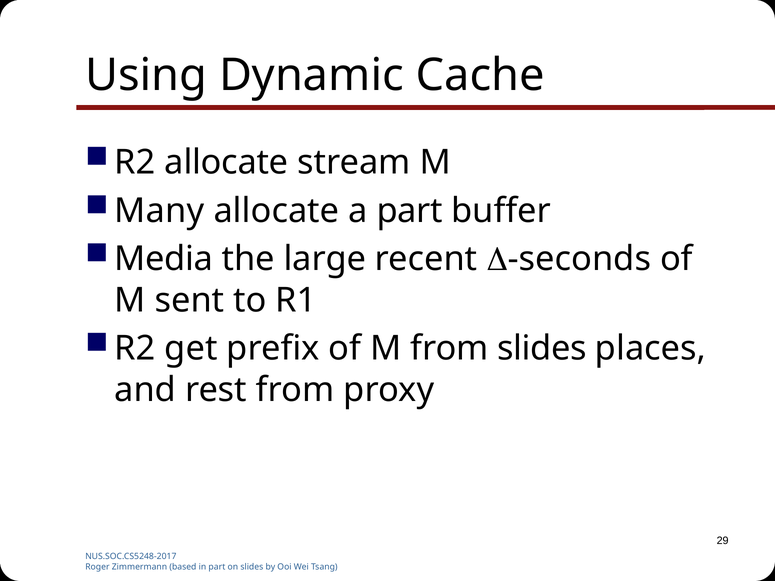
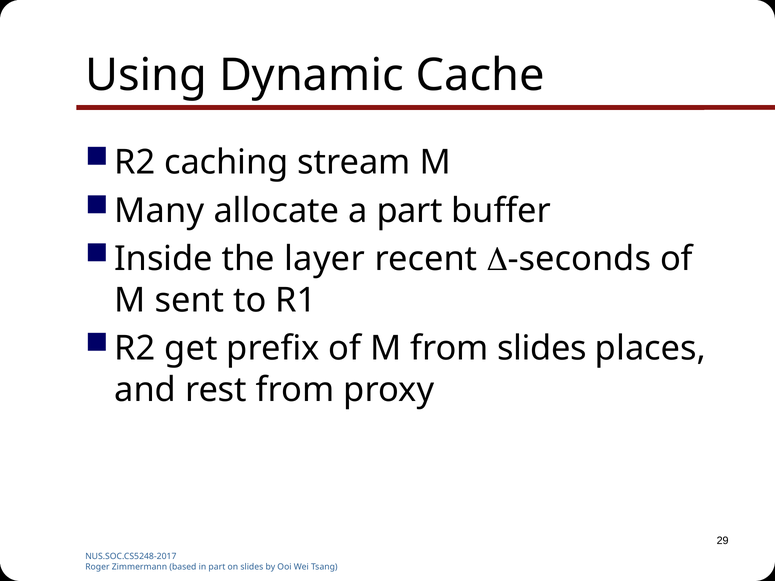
R2 allocate: allocate -> caching
Media: Media -> Inside
large: large -> layer
